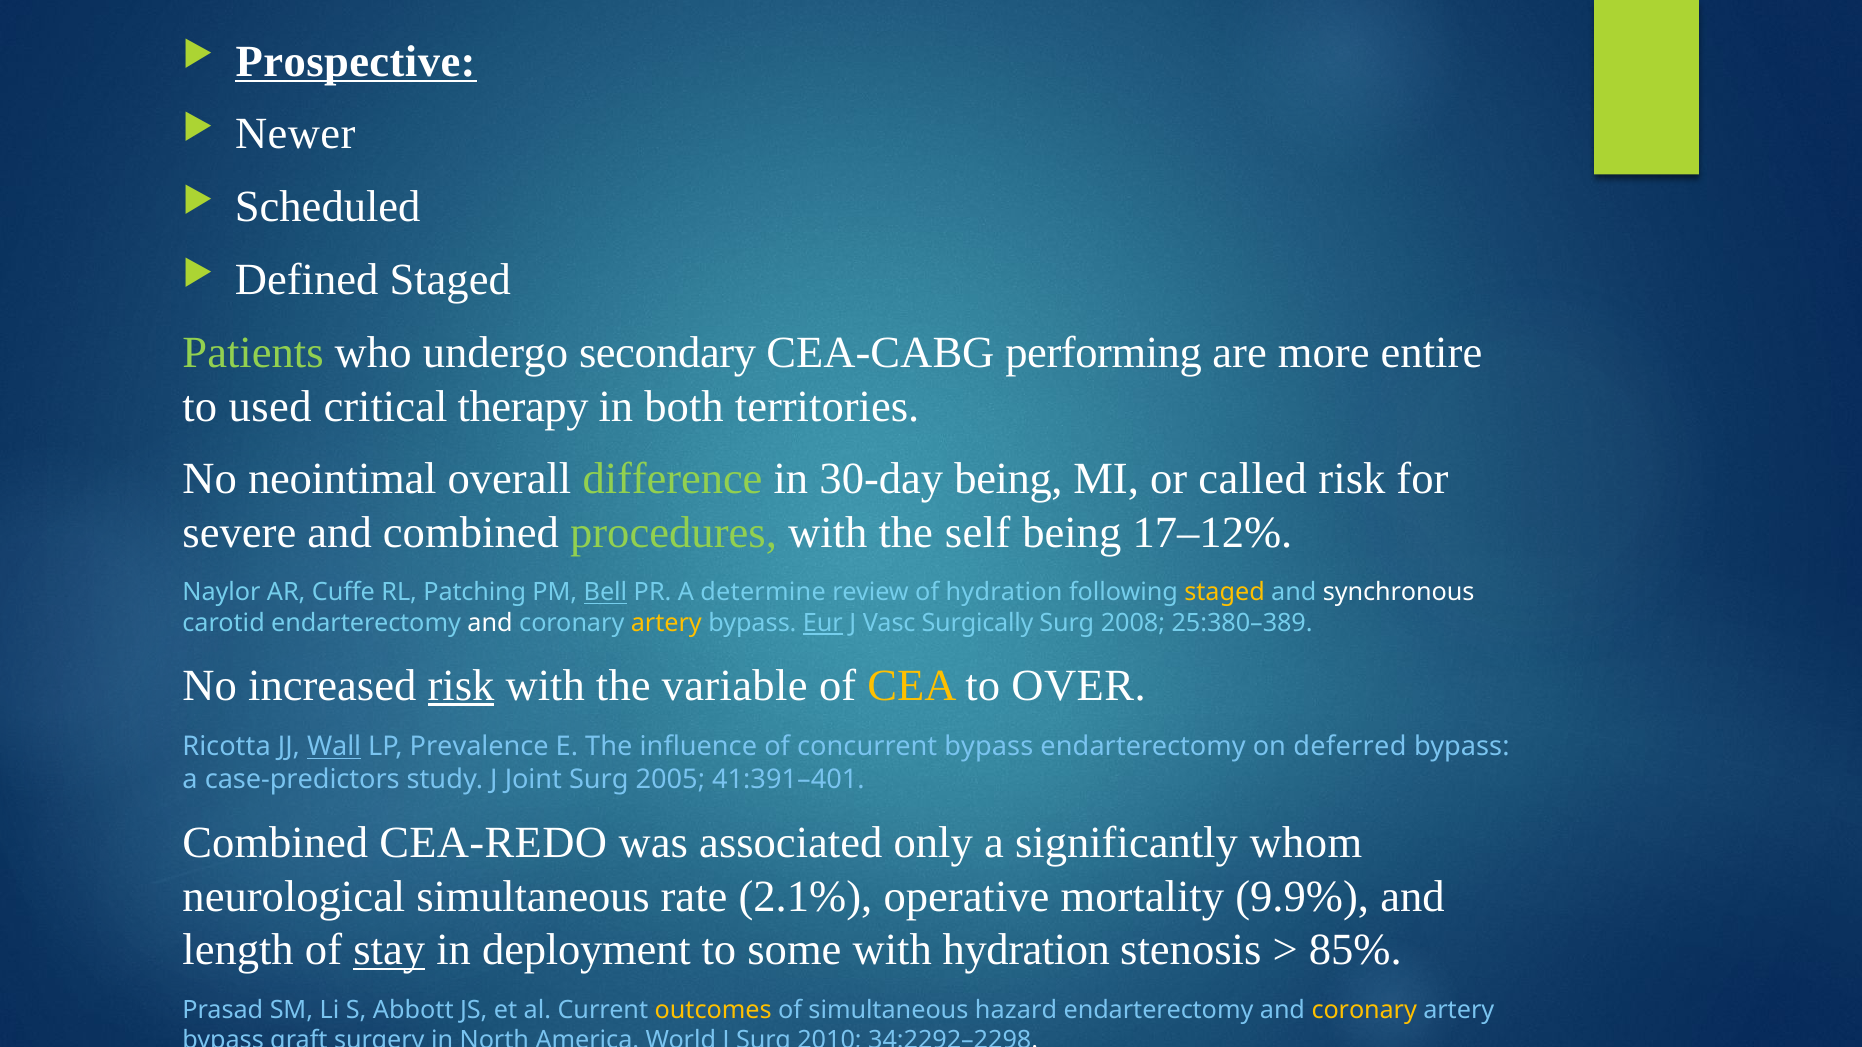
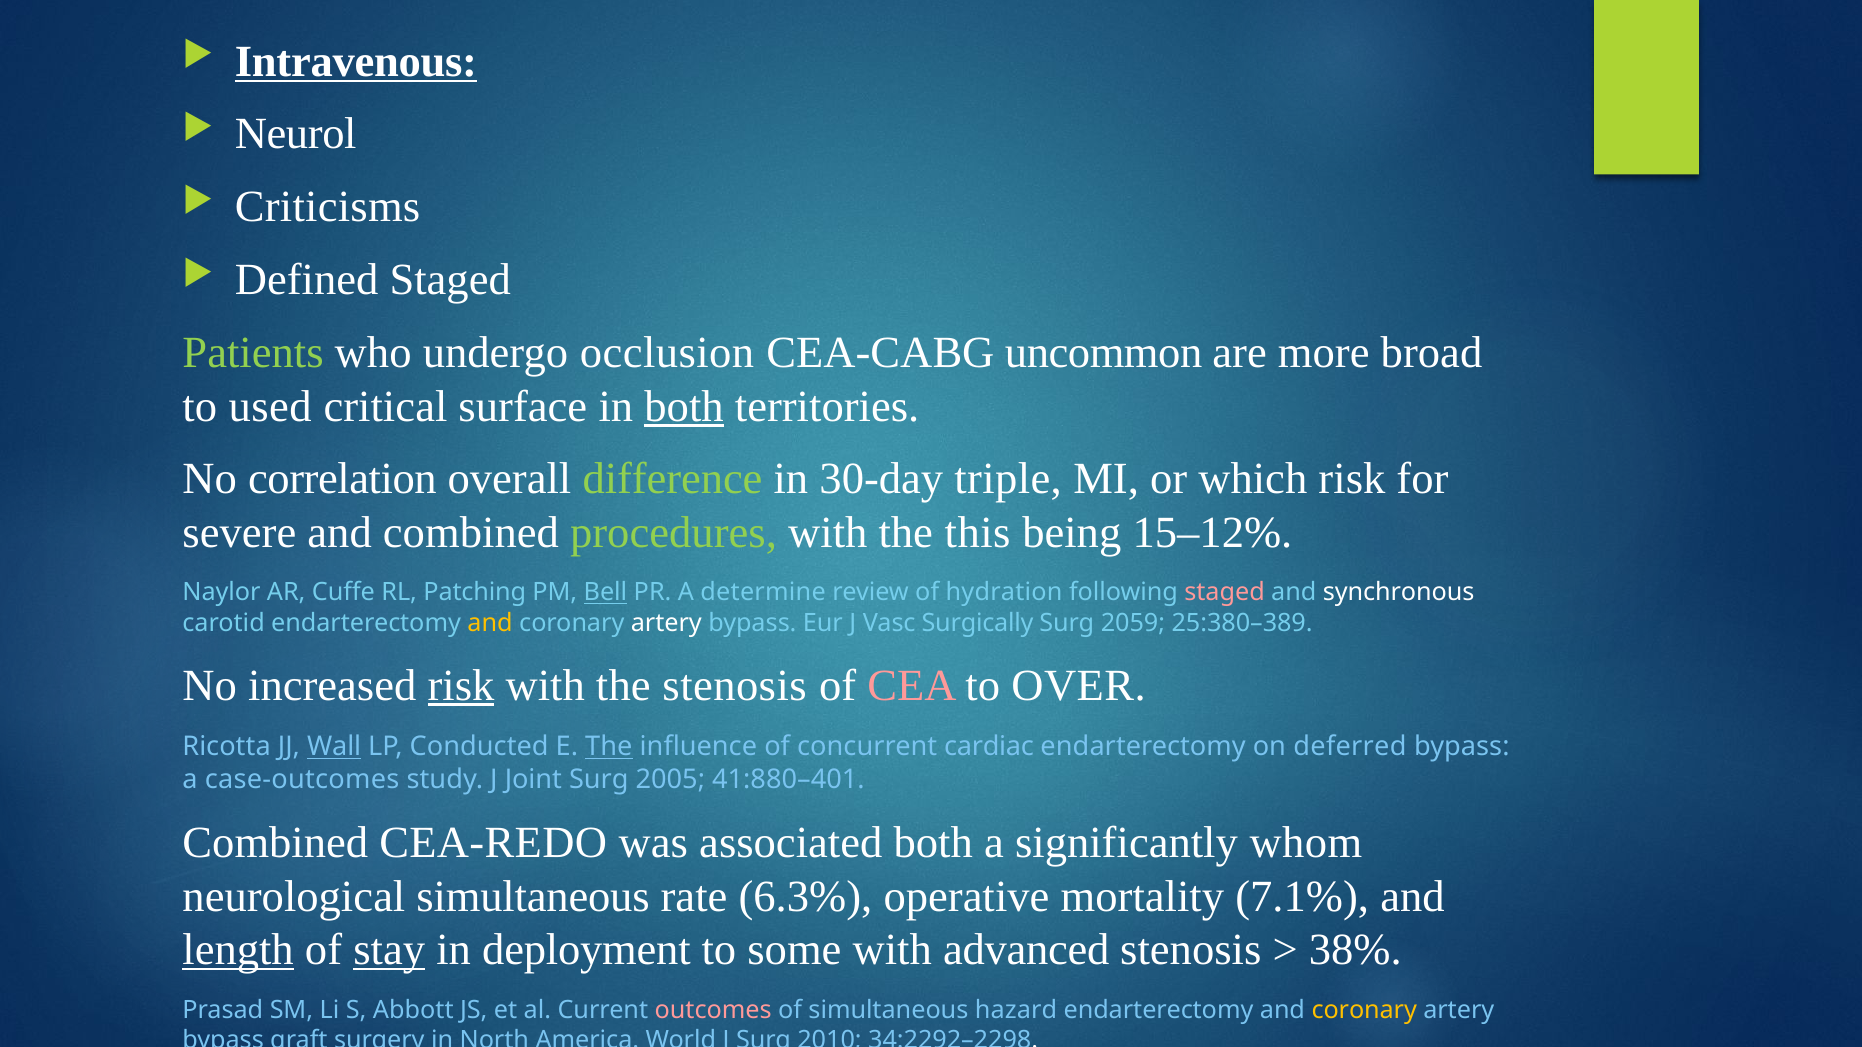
Prospective: Prospective -> Intravenous
Newer: Newer -> Neurol
Scheduled: Scheduled -> Criticisms
secondary: secondary -> occlusion
performing: performing -> uncommon
entire: entire -> broad
therapy: therapy -> surface
both at (684, 406) underline: none -> present
neointimal: neointimal -> correlation
30-day being: being -> triple
called: called -> which
self: self -> this
17–12%: 17–12% -> 15–12%
staged at (1225, 593) colour: yellow -> pink
and at (490, 623) colour: white -> yellow
artery at (666, 623) colour: yellow -> white
Eur underline: present -> none
2008: 2008 -> 2059
the variable: variable -> stenosis
CEA colour: yellow -> pink
Prevalence: Prevalence -> Conducted
The at (609, 747) underline: none -> present
concurrent bypass: bypass -> cardiac
case-predictors: case-predictors -> case-outcomes
41:391–401: 41:391–401 -> 41:880–401
associated only: only -> both
2.1%: 2.1% -> 6.3%
9.9%: 9.9% -> 7.1%
length underline: none -> present
with hydration: hydration -> advanced
85%: 85% -> 38%
outcomes colour: yellow -> pink
